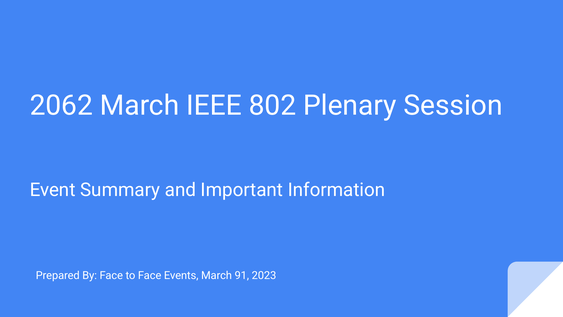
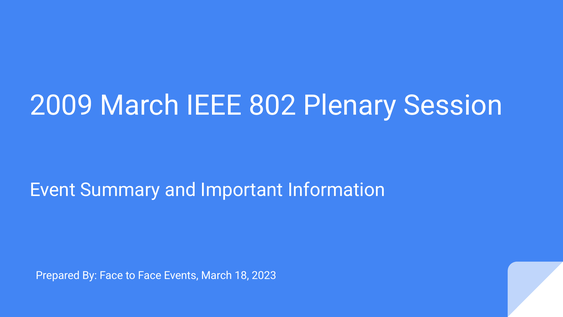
2062: 2062 -> 2009
91: 91 -> 18
